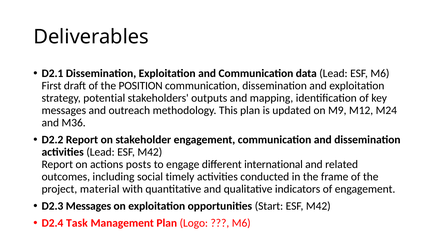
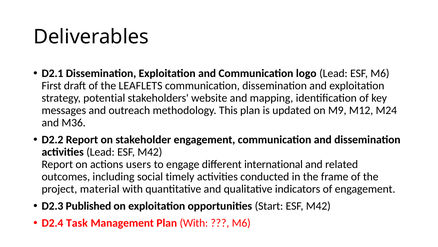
data: data -> logo
POSITION: POSITION -> LEAFLETS
outputs: outputs -> website
posts: posts -> users
D2.3 Messages: Messages -> Published
Plan Logo: Logo -> With
